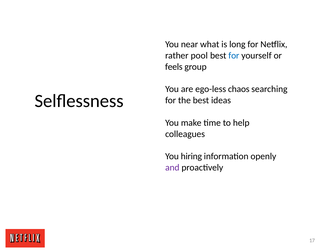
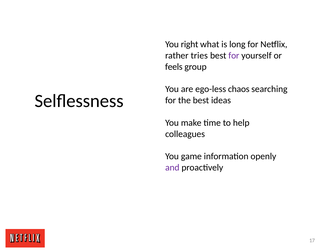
near: near -> right
pool: pool -> tries
for at (234, 55) colour: blue -> purple
hiring: hiring -> game
